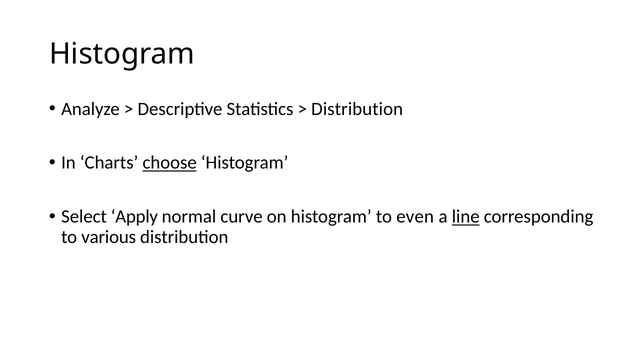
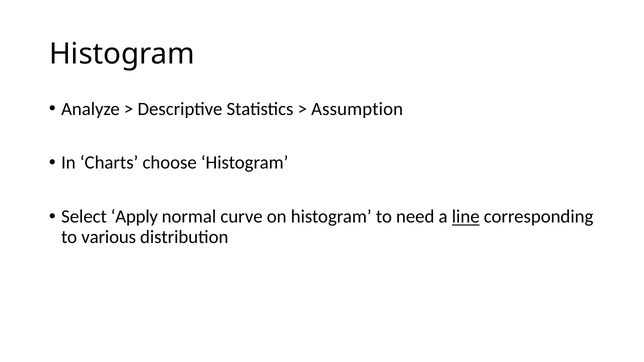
Distribution at (357, 109): Distribution -> Assumption
choose underline: present -> none
even: even -> need
